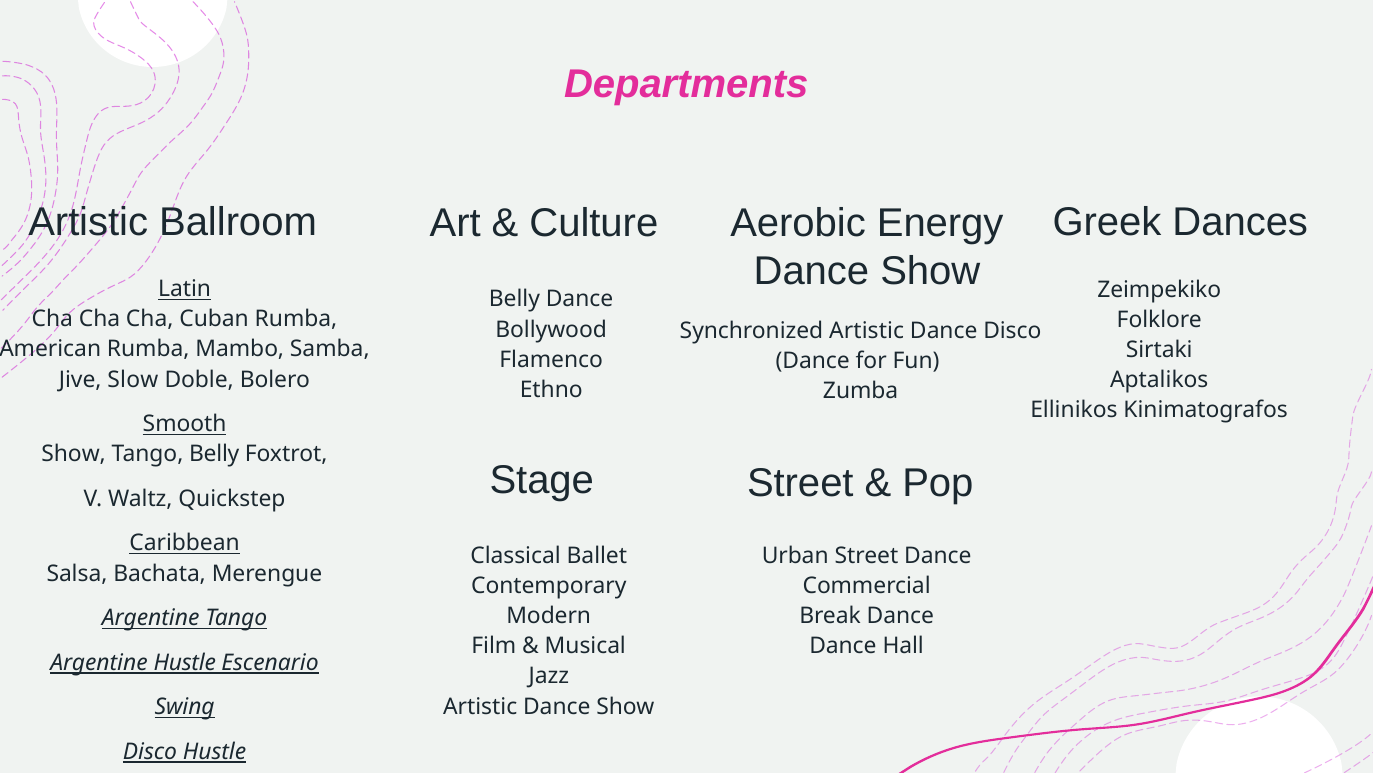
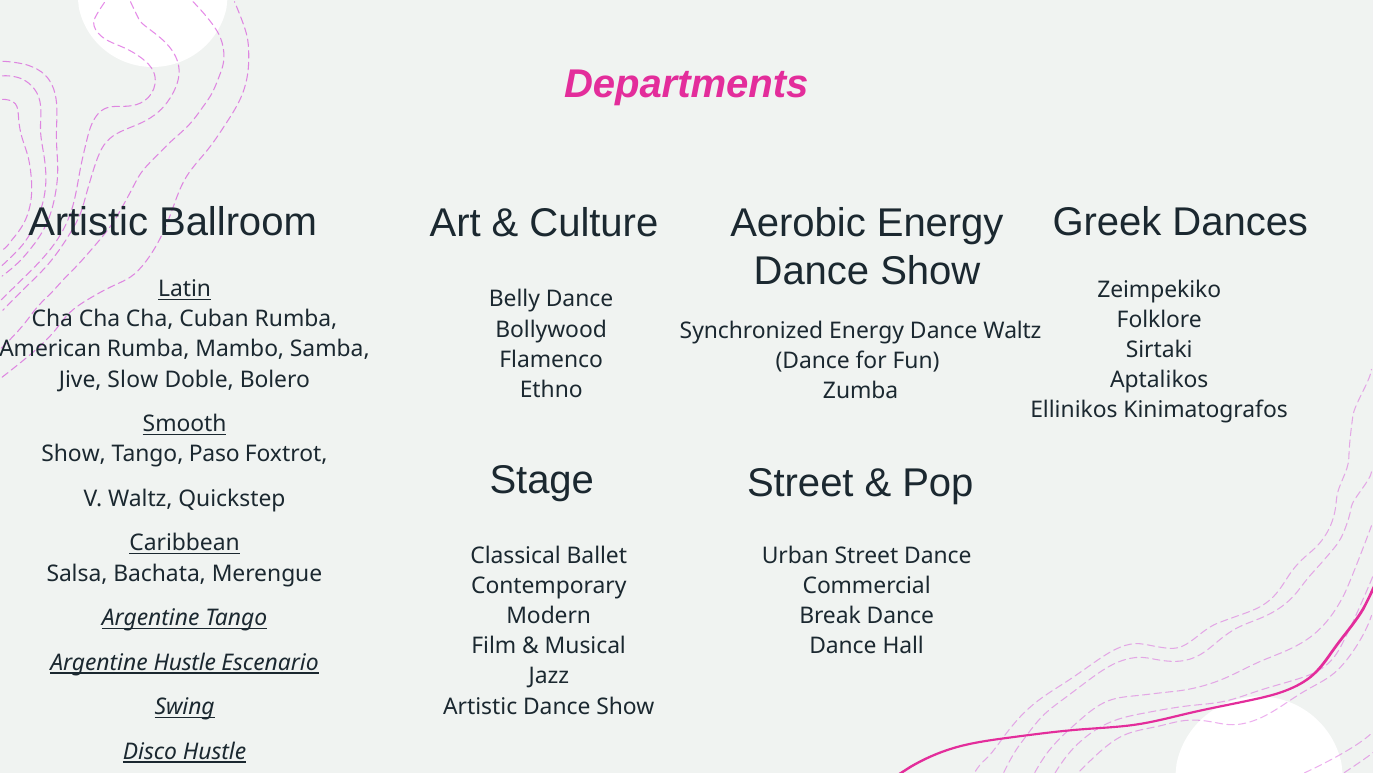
Synchronized Artistic: Artistic -> Energy
Dance Disco: Disco -> Waltz
Tango Belly: Belly -> Paso
